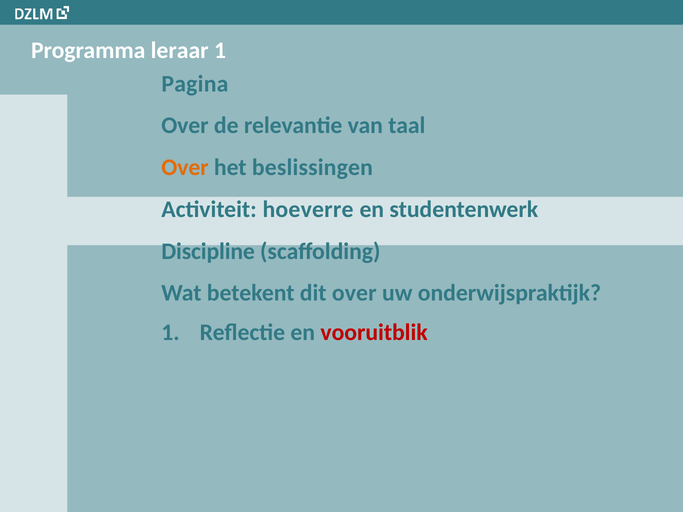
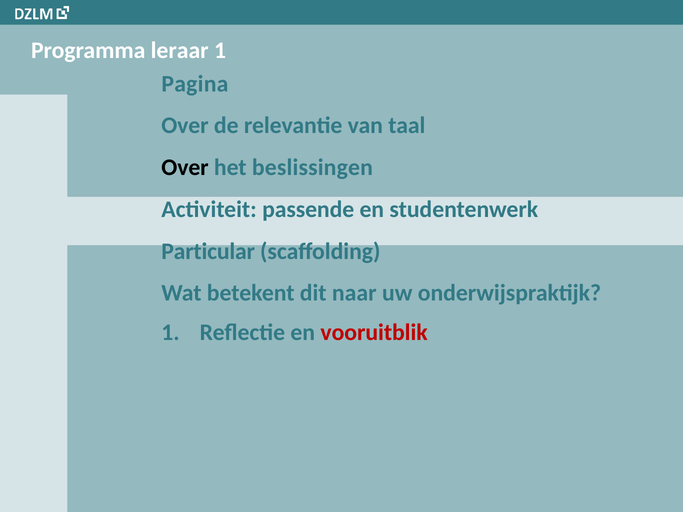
Over at (185, 168) colour: orange -> black
hoeverre: hoeverre -> passende
Discipline: Discipline -> Particular
dit over: over -> naar
